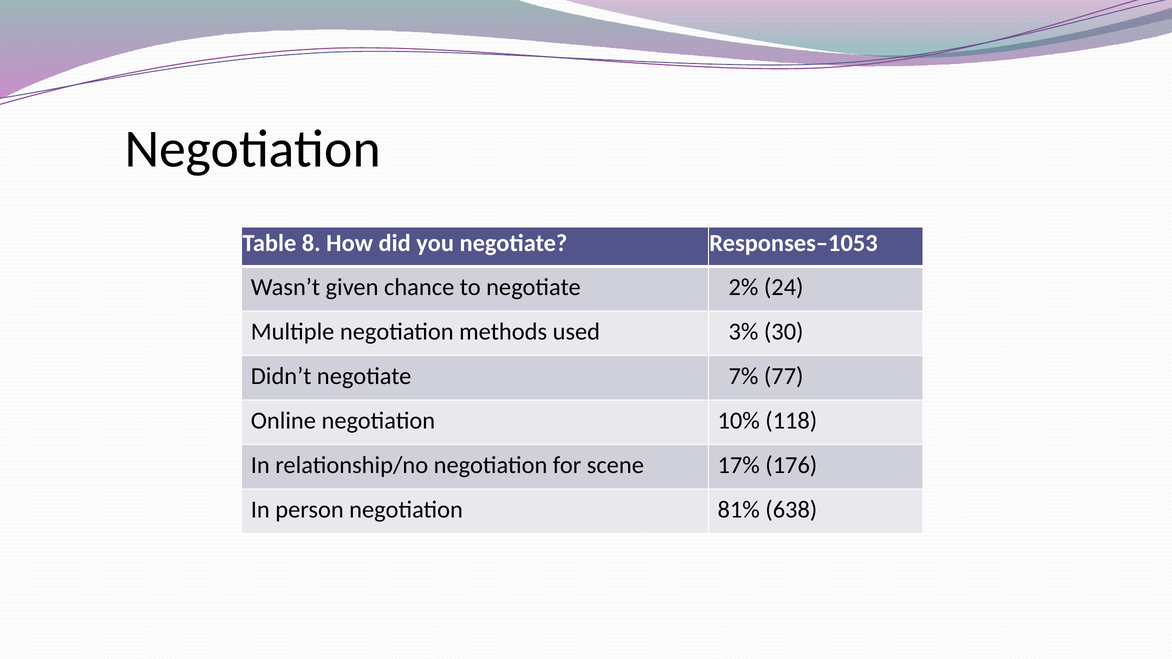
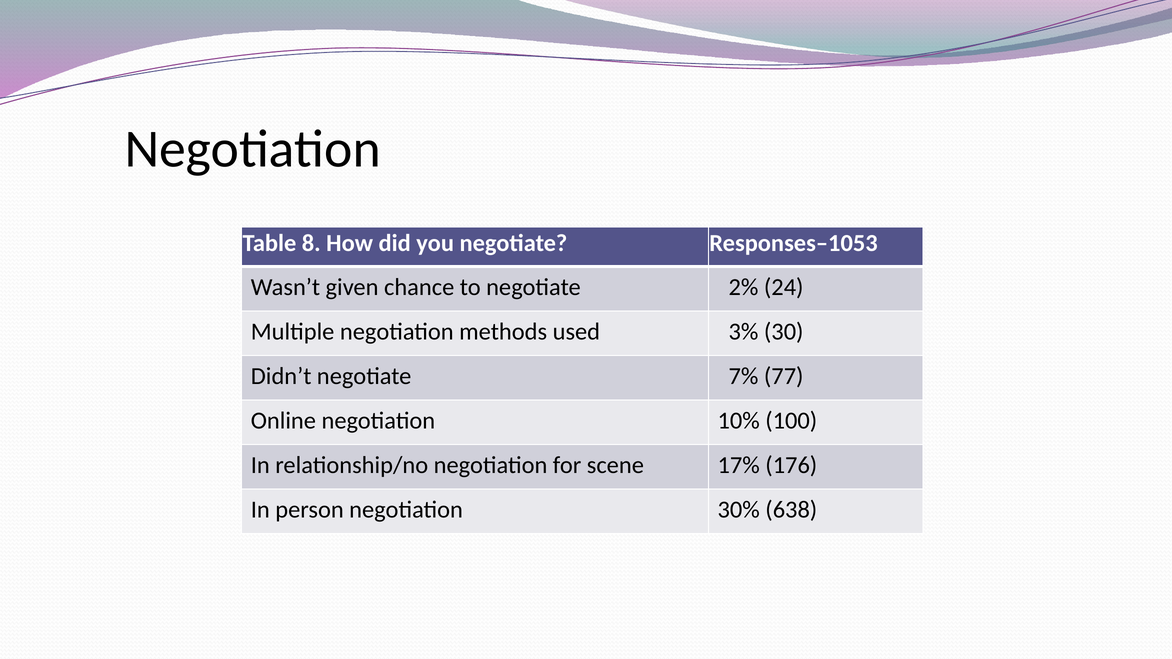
118: 118 -> 100
81%: 81% -> 30%
